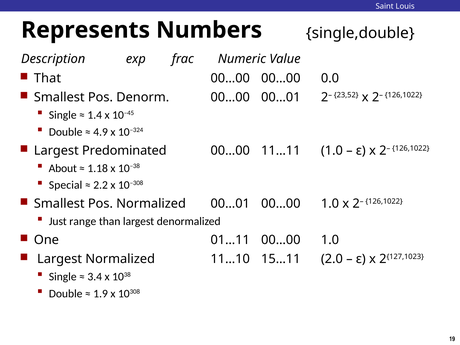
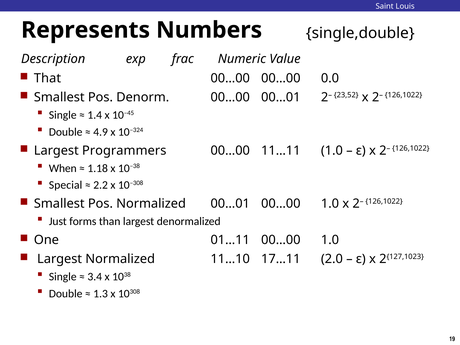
Predominated: Predominated -> Programmers
About: About -> When
range: range -> forms
15…11: 15…11 -> 17…11
1.9: 1.9 -> 1.3
